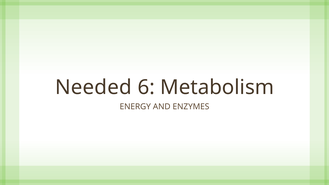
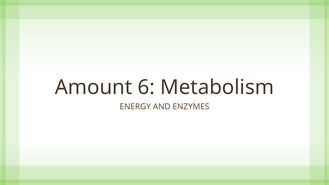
Needed: Needed -> Amount
